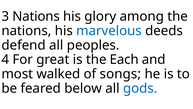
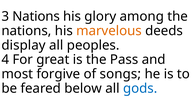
marvelous colour: blue -> orange
defend: defend -> display
Each: Each -> Pass
walked: walked -> forgive
